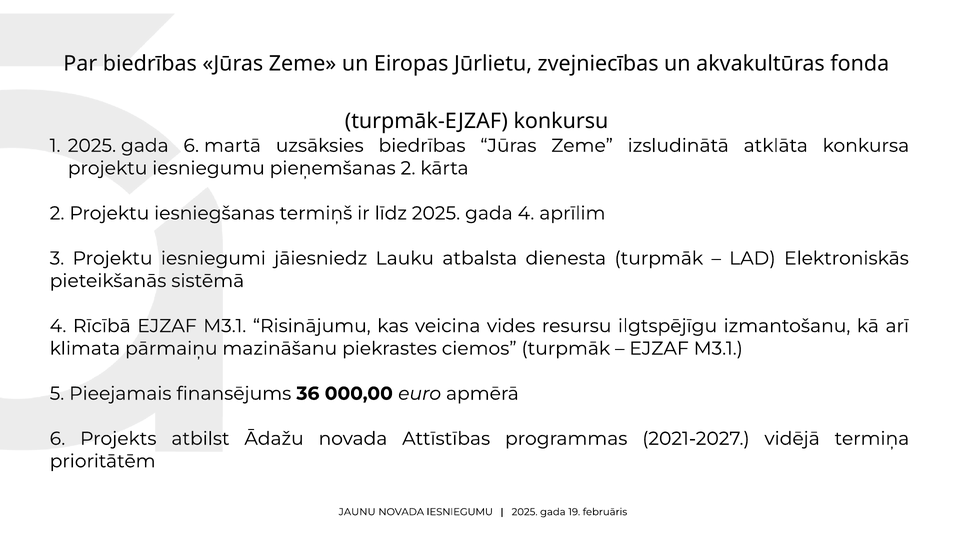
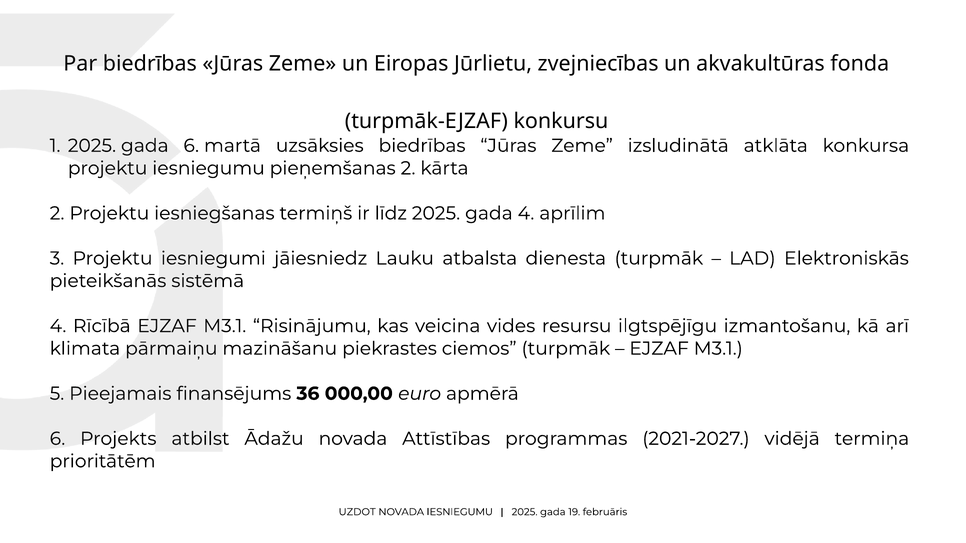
JAUNU: JAUNU -> UZDOT
